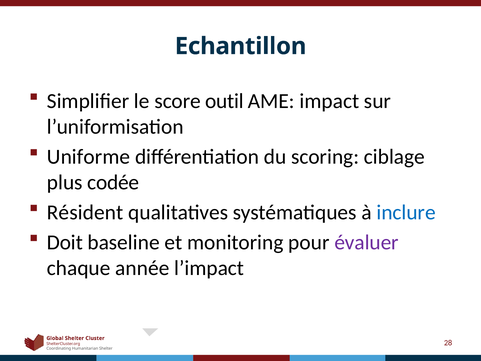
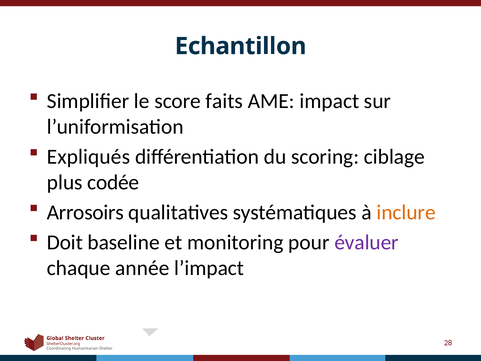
outil: outil -> faits
Uniforme: Uniforme -> Expliqués
Résident: Résident -> Arrosoirs
inclure colour: blue -> orange
